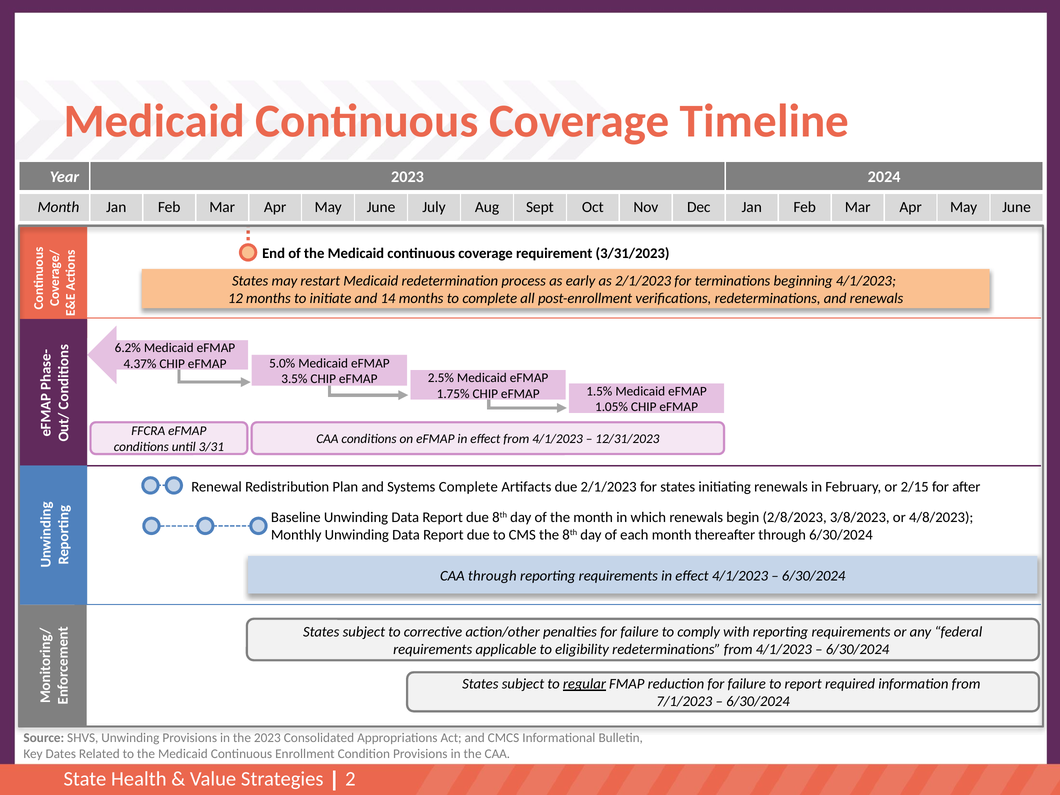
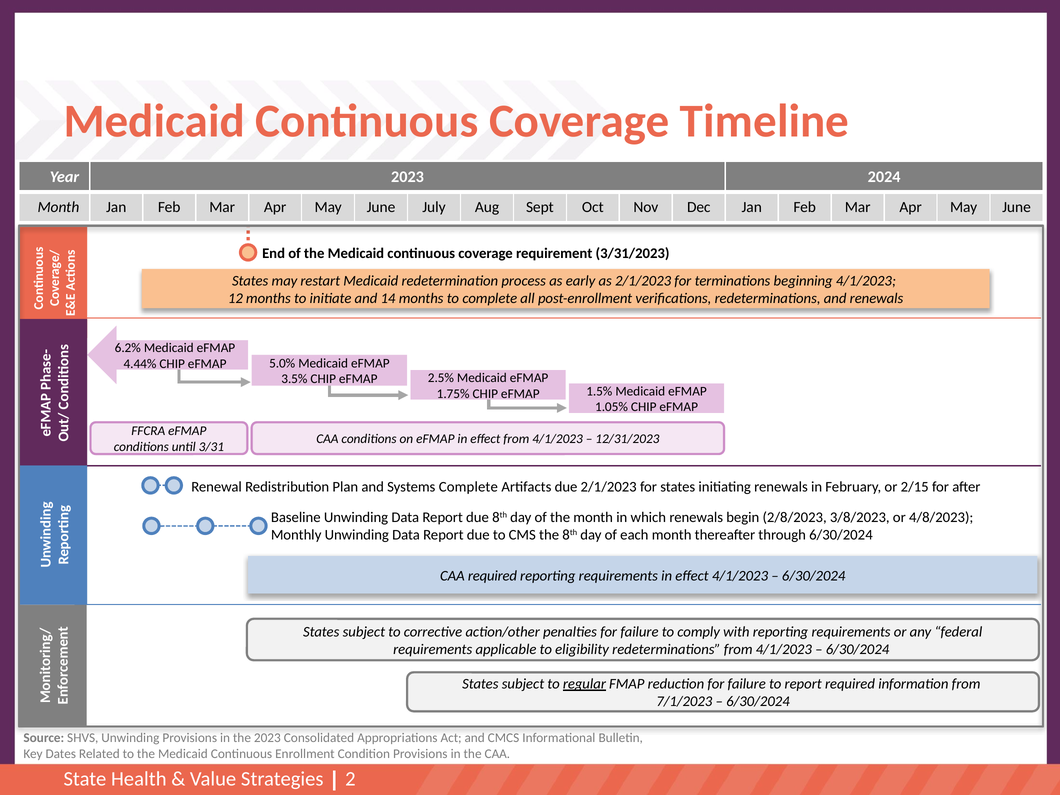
4.37%: 4.37% -> 4.44%
CAA through: through -> required
